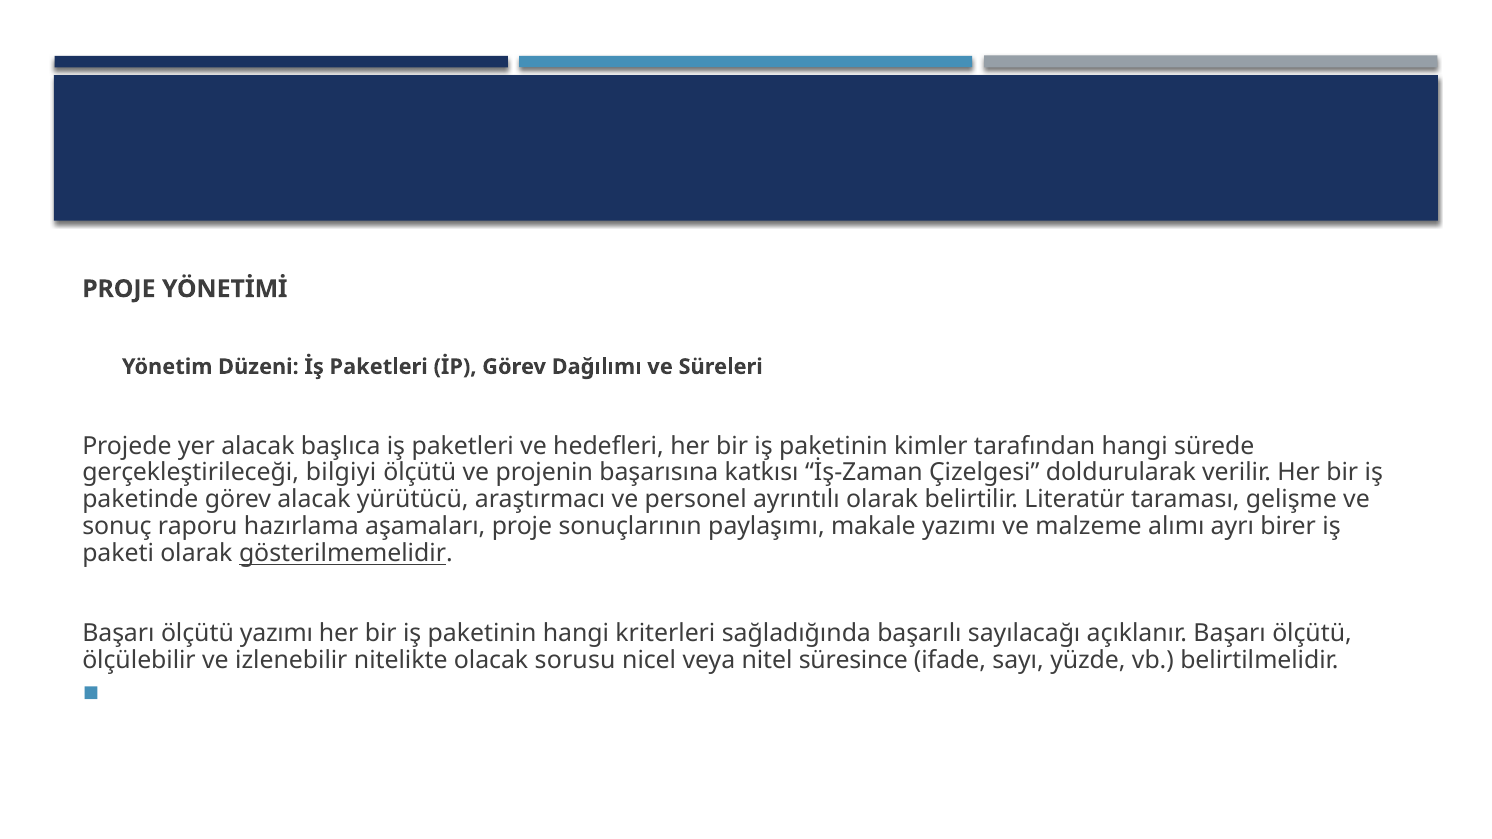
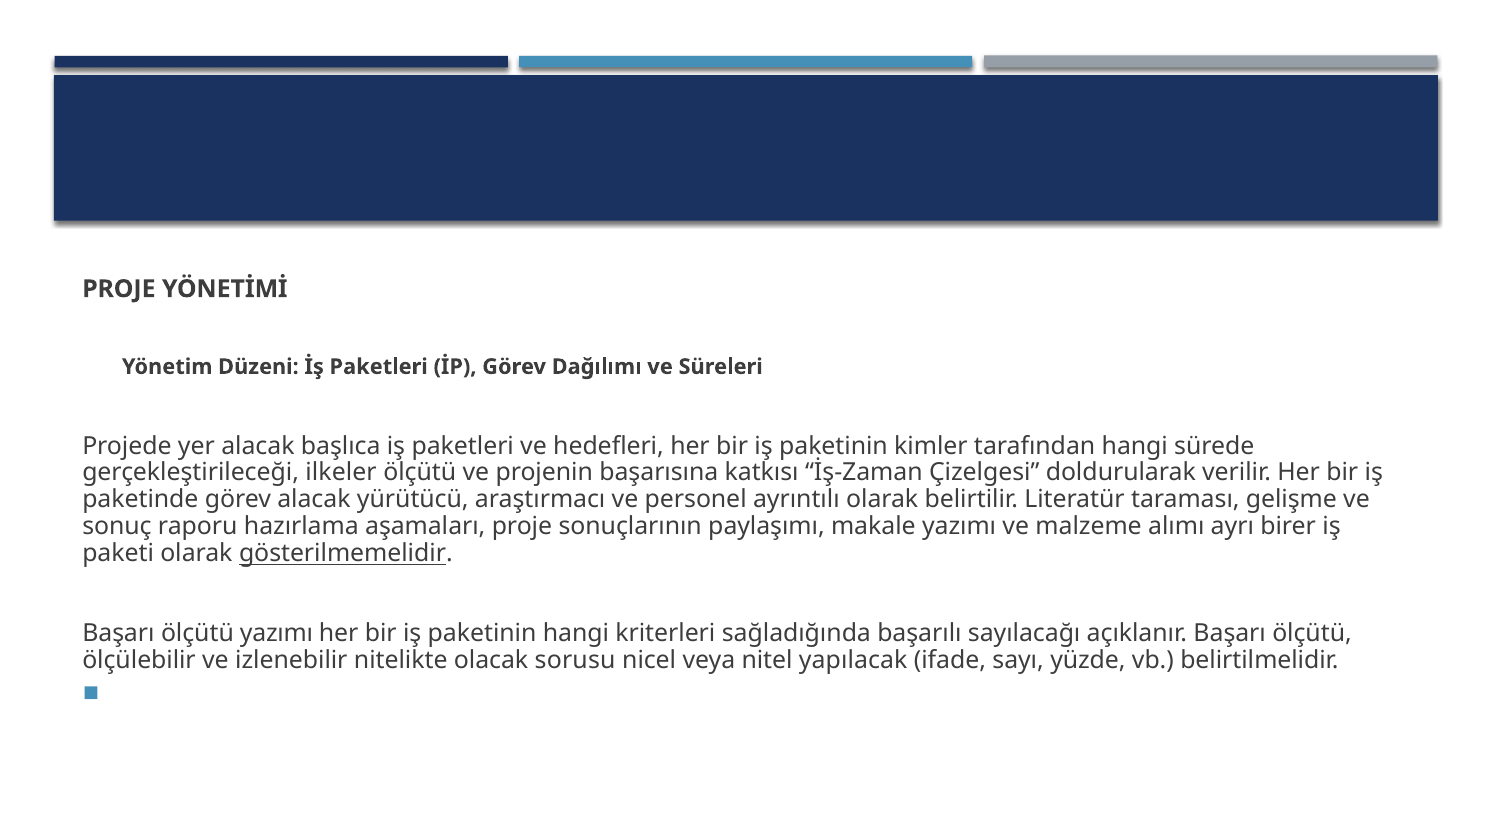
bilgiyi: bilgiyi -> ilkeler
süresince: süresince -> yapılacak
